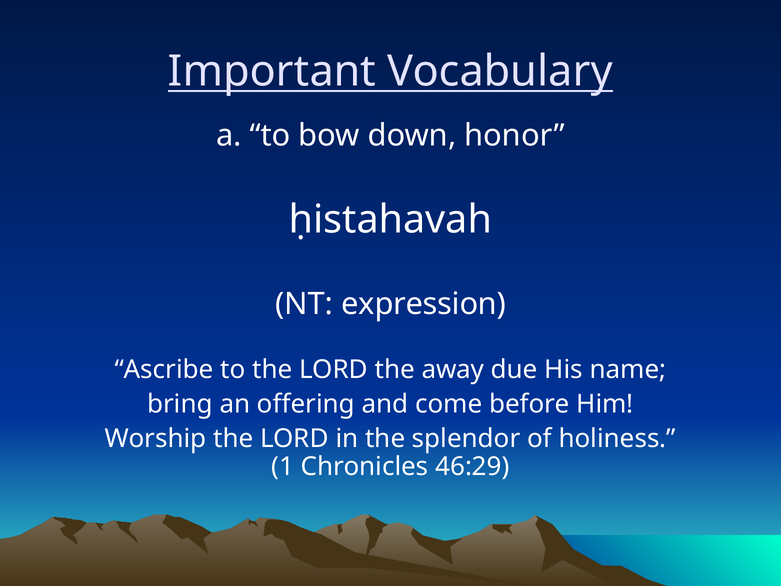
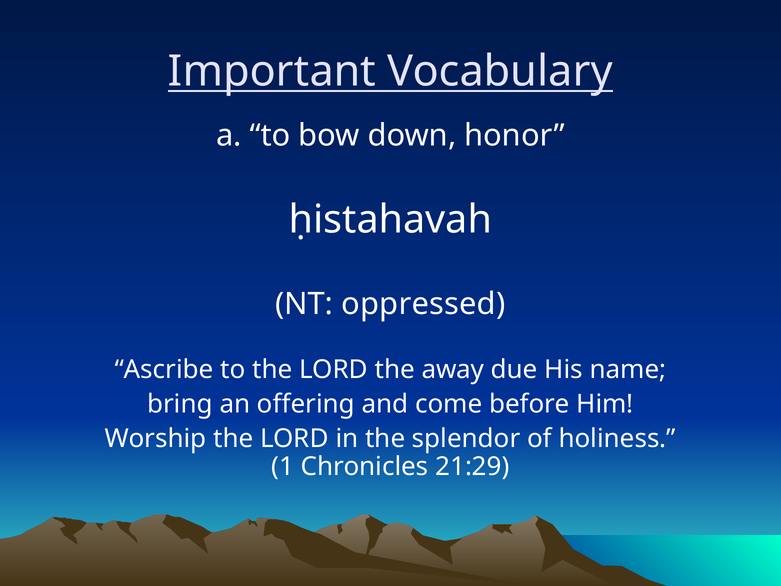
expression: expression -> oppressed
46:29: 46:29 -> 21:29
